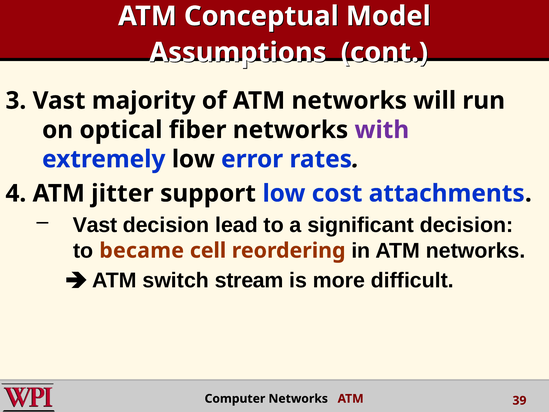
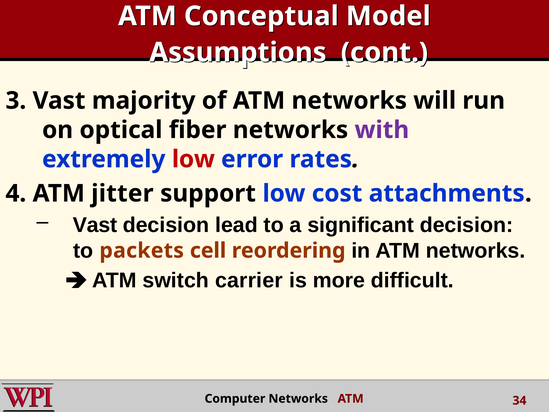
low at (193, 159) colour: black -> red
became: became -> packets
stream: stream -> carrier
39: 39 -> 34
